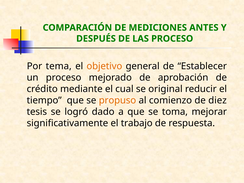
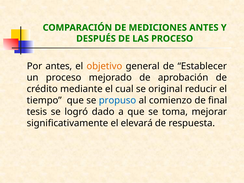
Por tema: tema -> antes
propuso colour: orange -> blue
diez: diez -> final
trabajo: trabajo -> elevará
